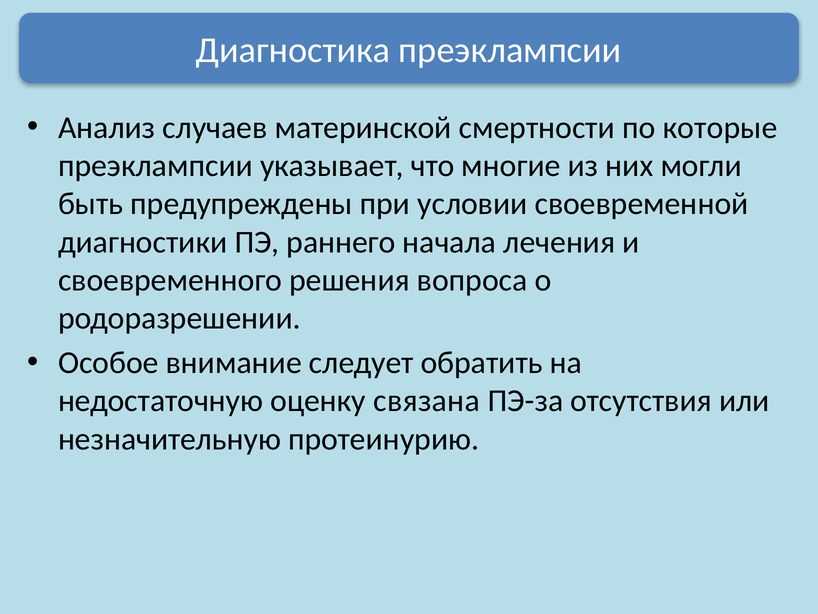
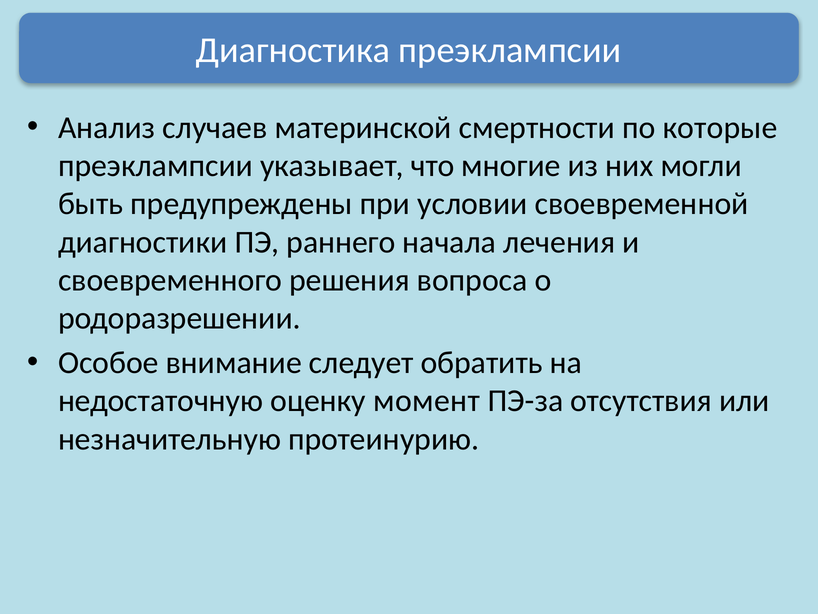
связана: связана -> момент
